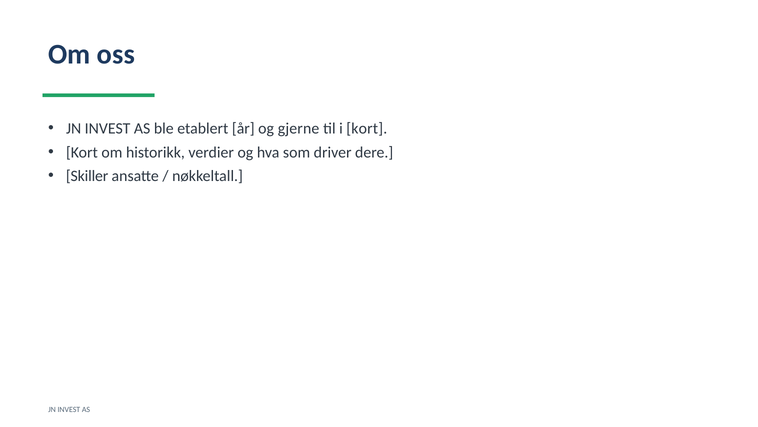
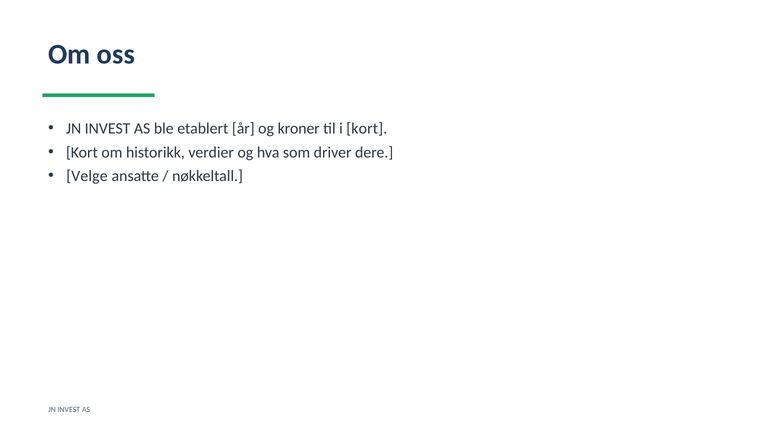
gjerne: gjerne -> kroner
Skiller: Skiller -> Velge
